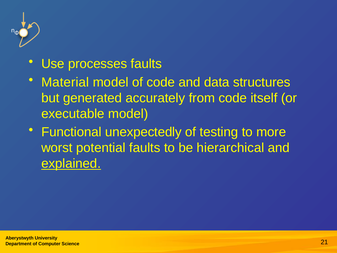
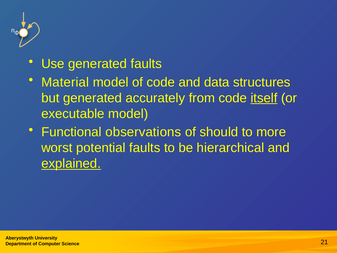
Use processes: processes -> generated
itself underline: none -> present
unexpectedly: unexpectedly -> observations
testing: testing -> should
